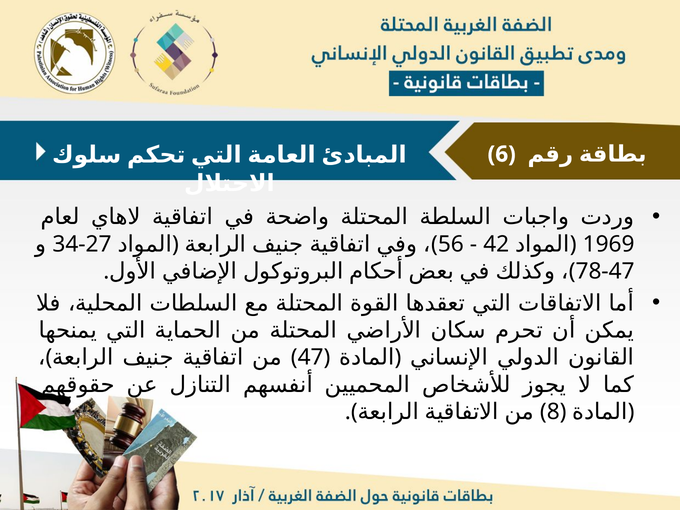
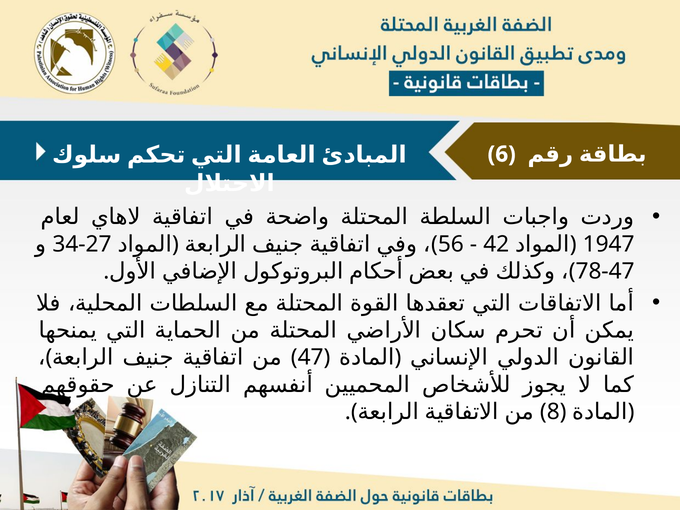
1969: 1969 -> 1947
